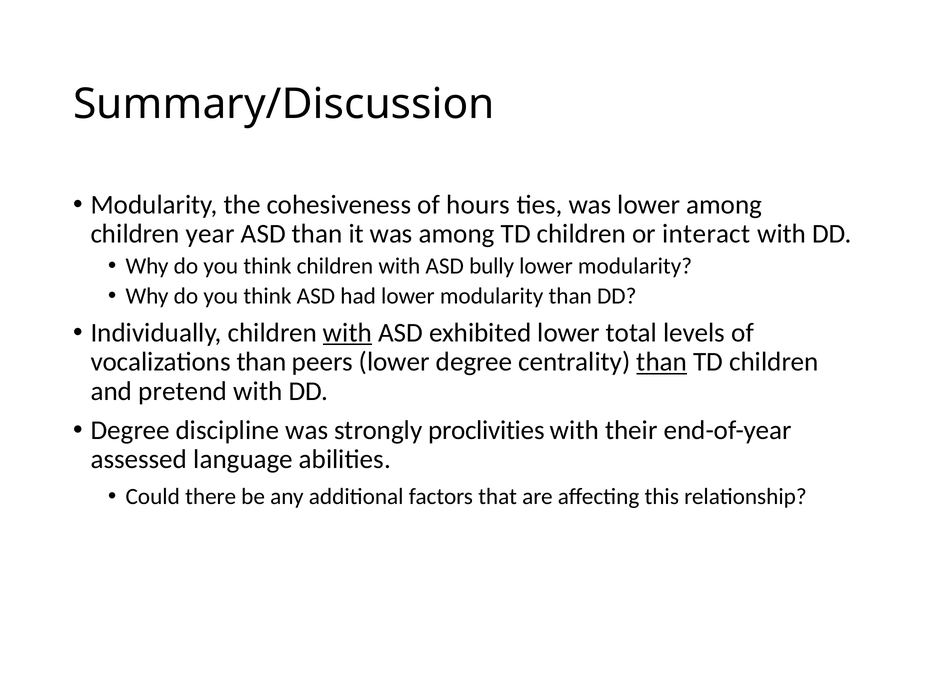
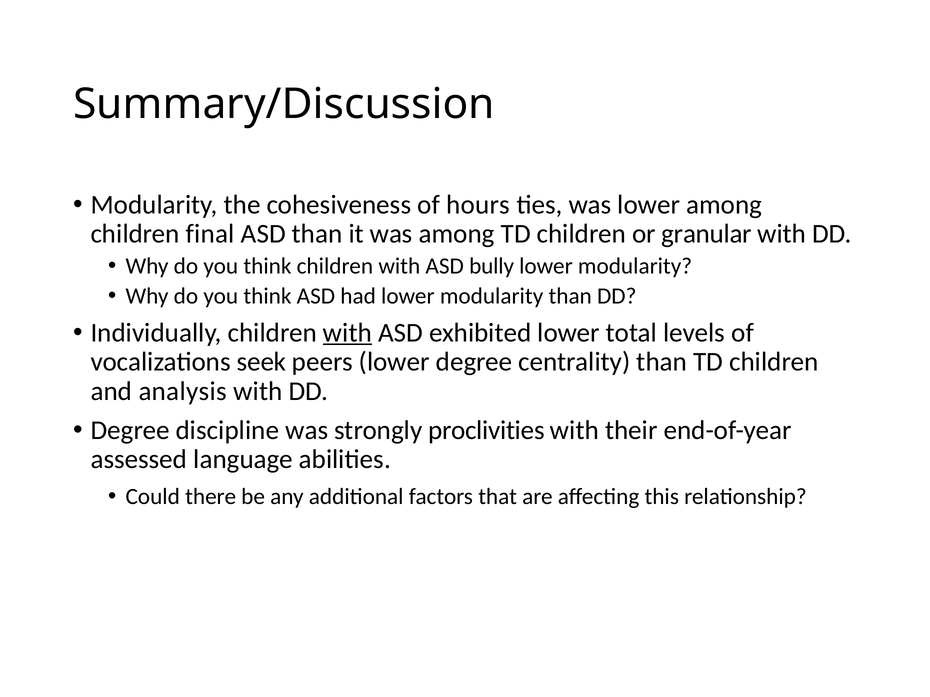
year: year -> final
interact: interact -> granular
vocalizations than: than -> seek
than at (662, 362) underline: present -> none
pretend: pretend -> analysis
